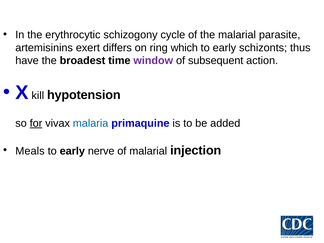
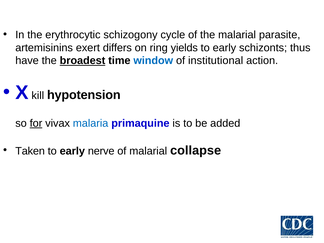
which: which -> yields
broadest underline: none -> present
window colour: purple -> blue
subsequent: subsequent -> institutional
Meals: Meals -> Taken
injection: injection -> collapse
